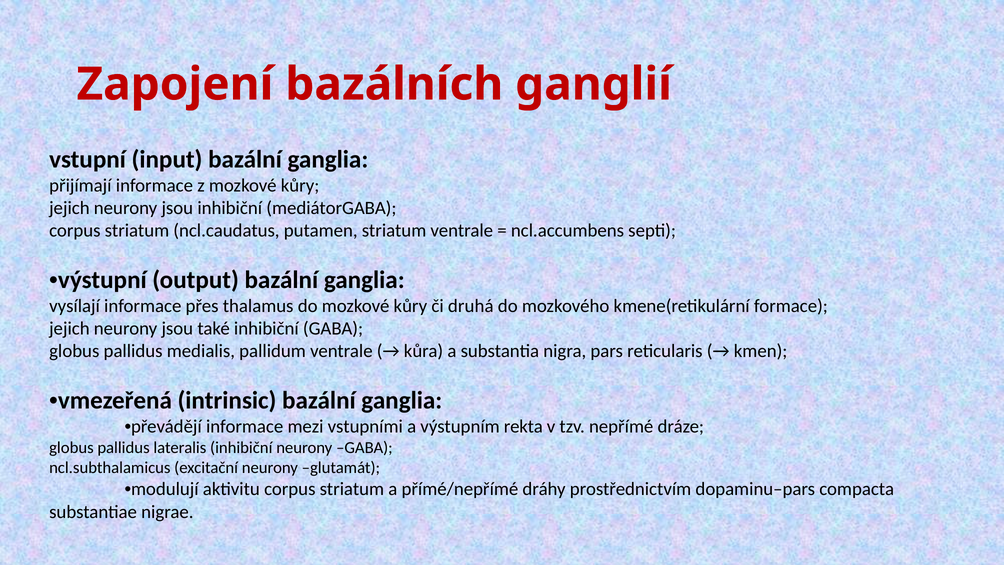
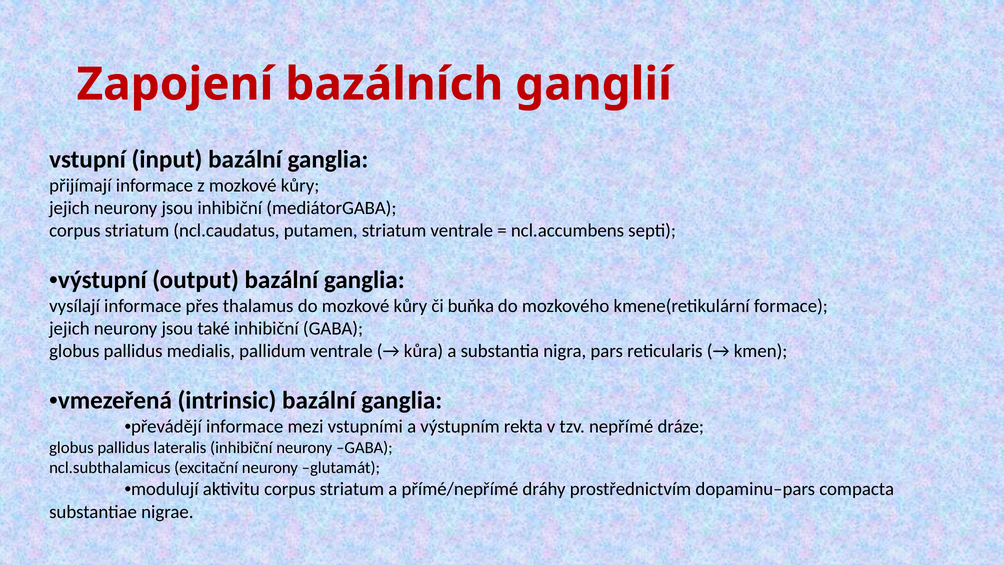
druhá: druhá -> buňka
